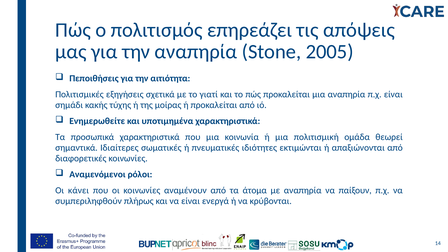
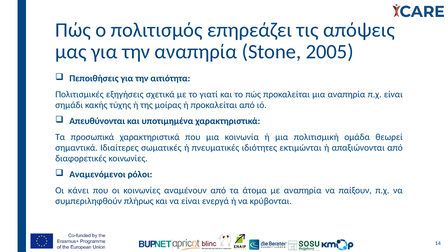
Ενημερωθείτε: Ενημερωθείτε -> Απευθύνονται
